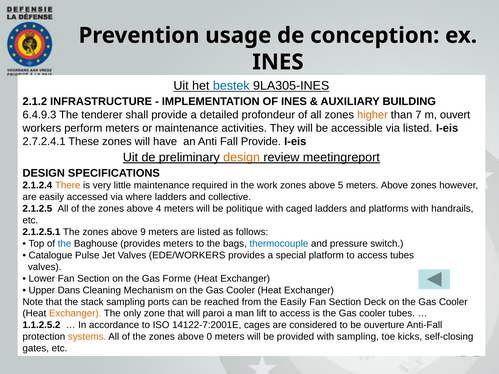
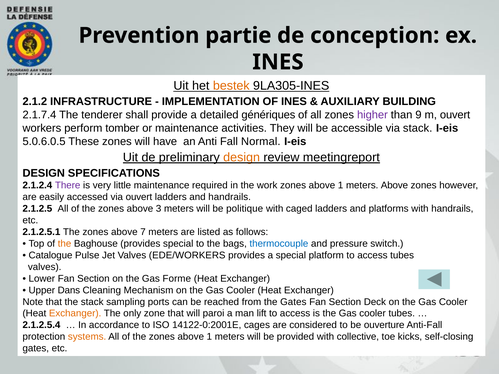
usage: usage -> partie
bestek colour: blue -> orange
6.4.9.3: 6.4.9.3 -> 2.1.7.4
profondeur: profondeur -> génériques
higher colour: orange -> purple
7: 7 -> 9
perform meters: meters -> tomber
via listed: listed -> stack
2.7.2.4.1: 2.7.2.4.1 -> 5.0.6.0.5
Fall Provide: Provide -> Normal
There colour: orange -> purple
work zones above 5: 5 -> 1
via where: where -> ouvert
and collective: collective -> handrails
4: 4 -> 3
9: 9 -> 7
the at (65, 244) colour: blue -> orange
provides meters: meters -> special
the Easily: Easily -> Gates
1.1.2.5.2: 1.1.2.5.2 -> 2.1.2.5.4
14122-7:2001E: 14122-7:2001E -> 14122-0:2001E
the zones above 0: 0 -> 1
with sampling: sampling -> collective
